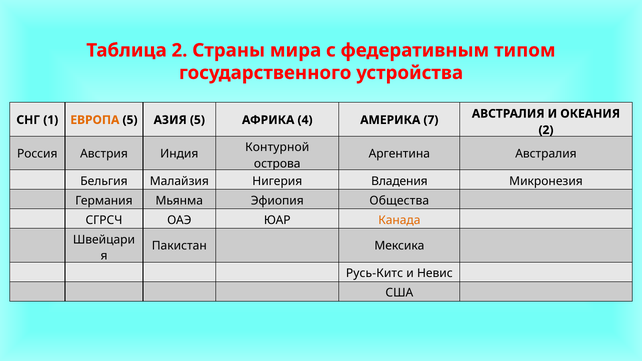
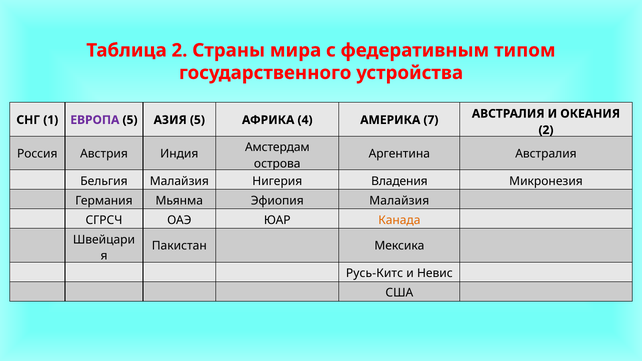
ЕВРОПА colour: orange -> purple
Контурной: Контурной -> Амстердам
Эфиопия Общества: Общества -> Малайзия
